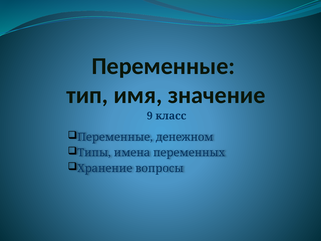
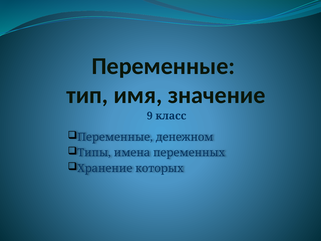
вопросы: вопросы -> которых
